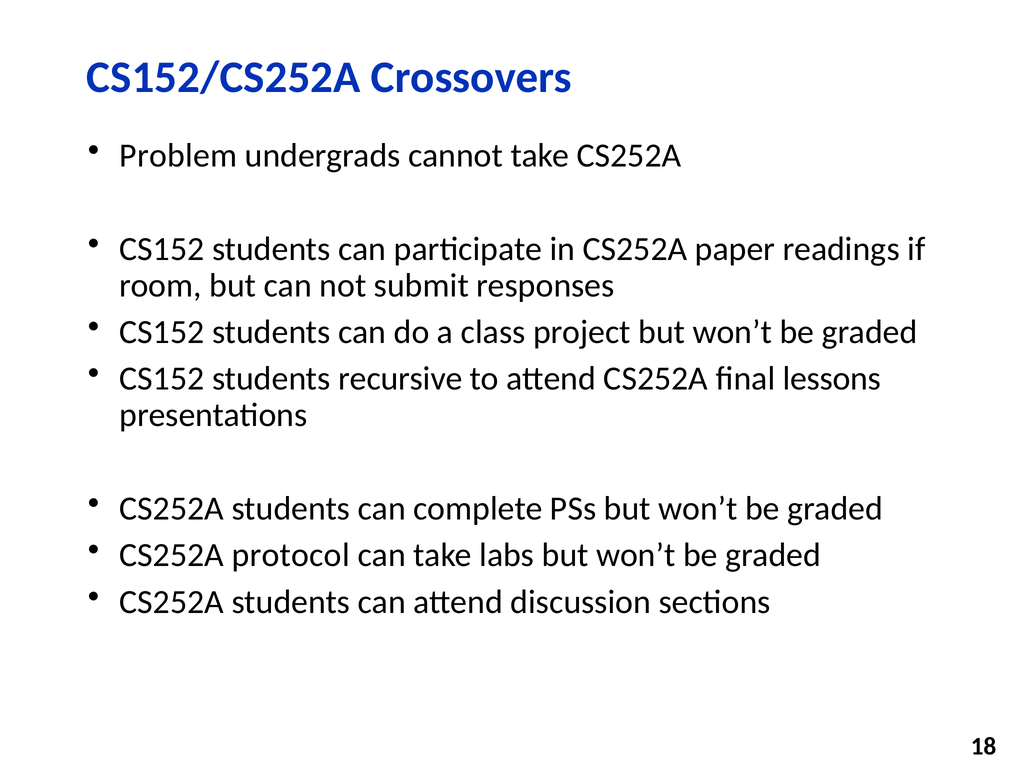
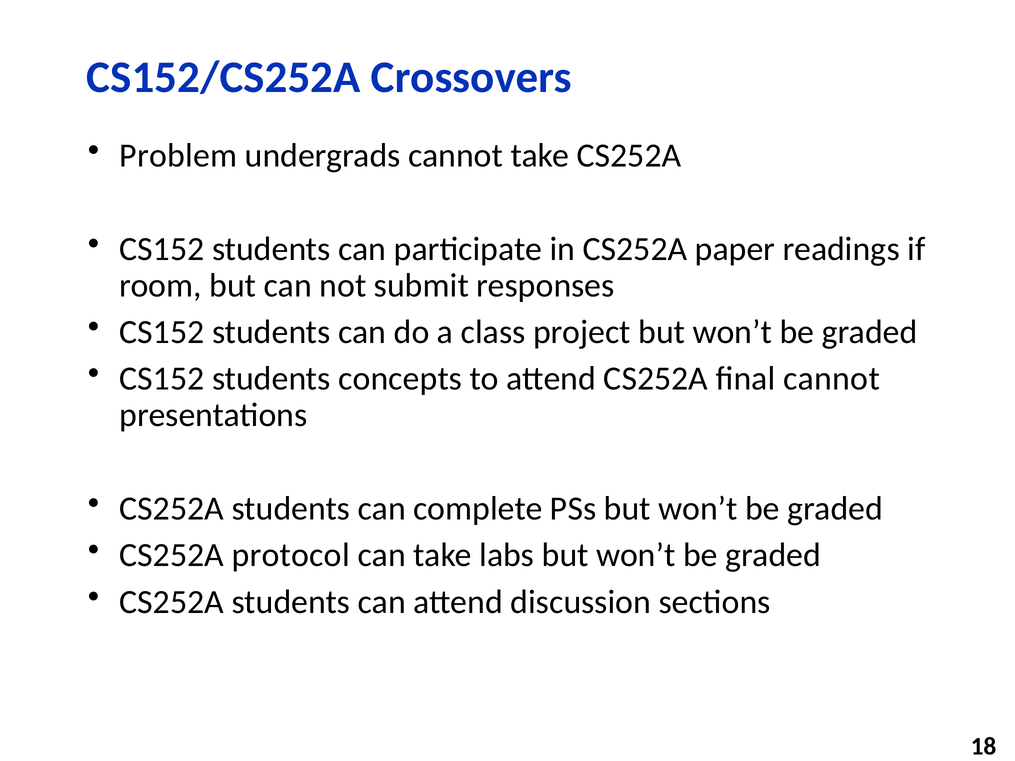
recursive: recursive -> concepts
final lessons: lessons -> cannot
